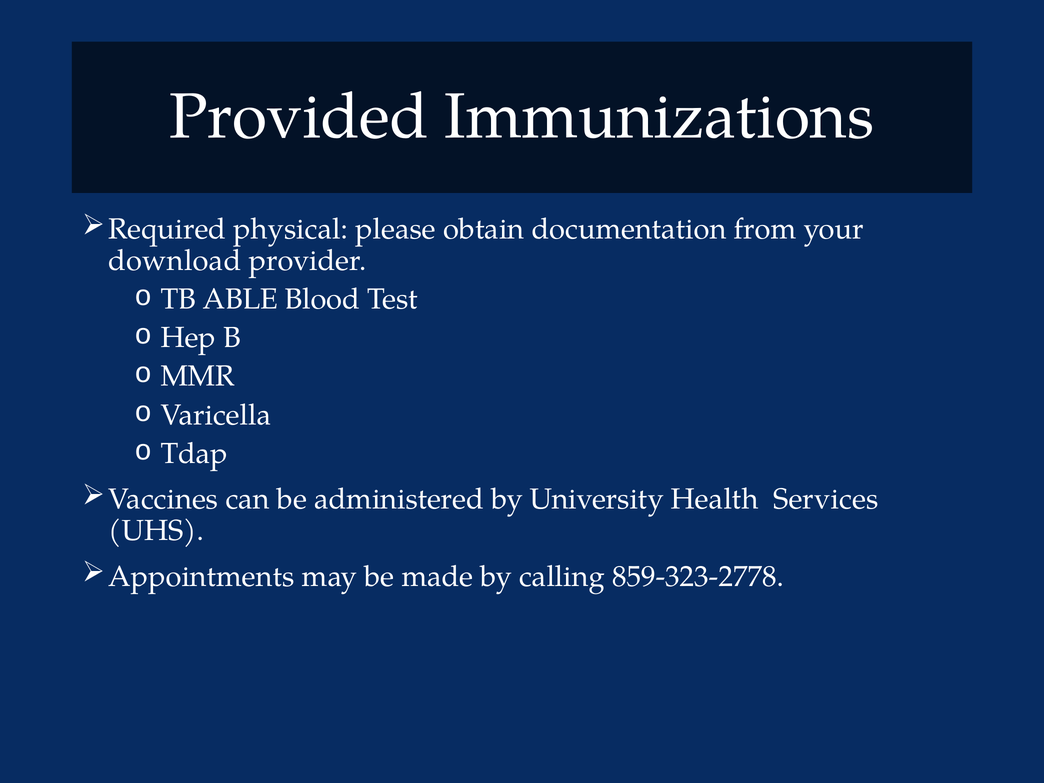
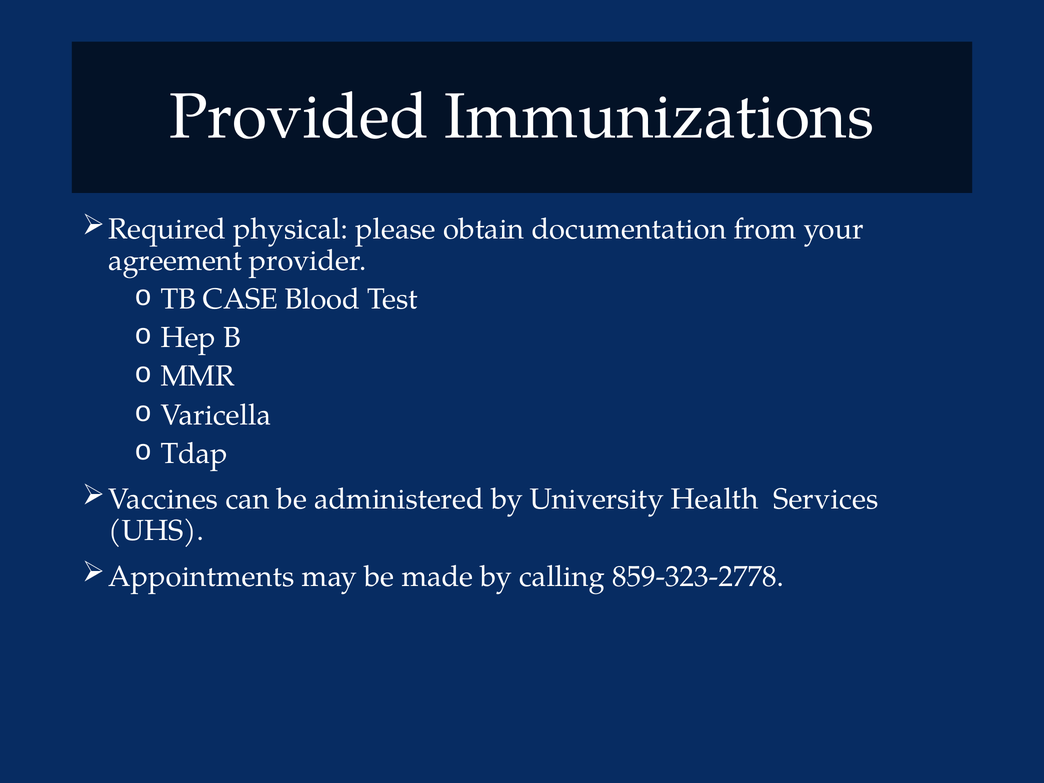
download: download -> agreement
ABLE: ABLE -> CASE
